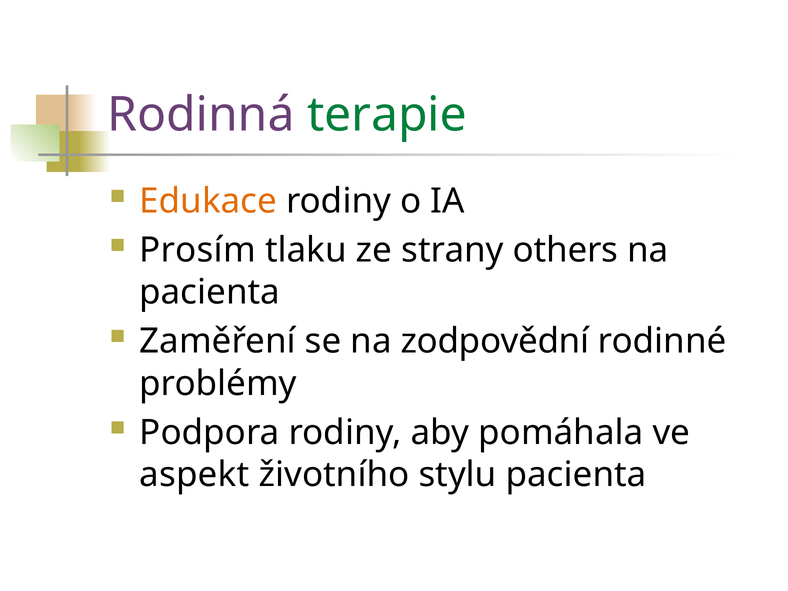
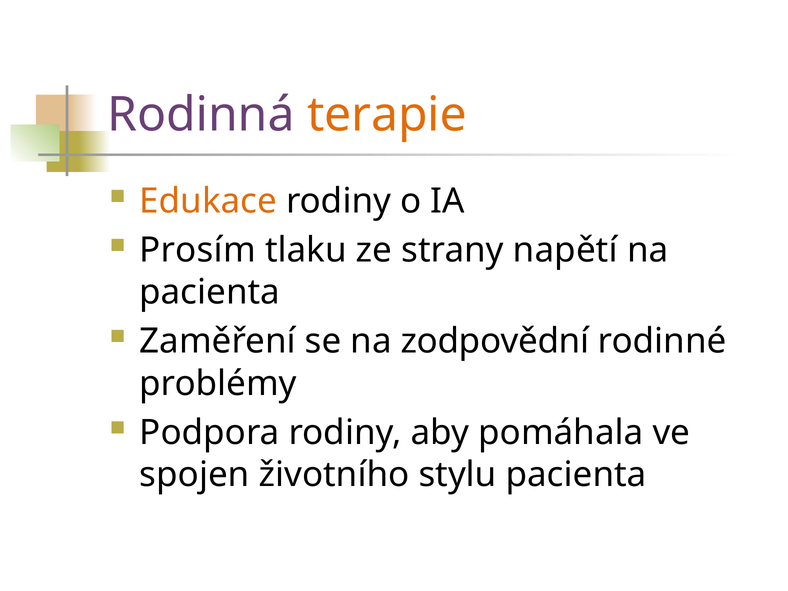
terapie colour: green -> orange
others: others -> napětí
aspekt: aspekt -> spojen
